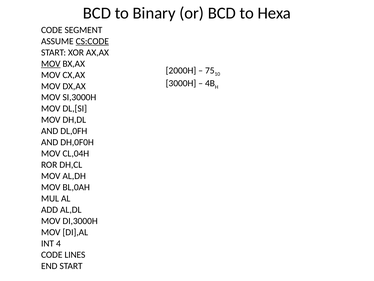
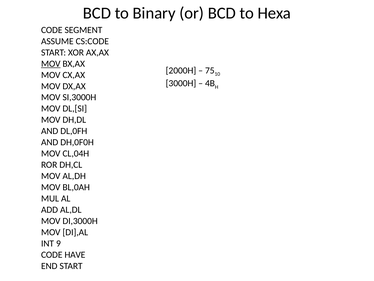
CS:CODE underline: present -> none
4: 4 -> 9
LINES: LINES -> HAVE
